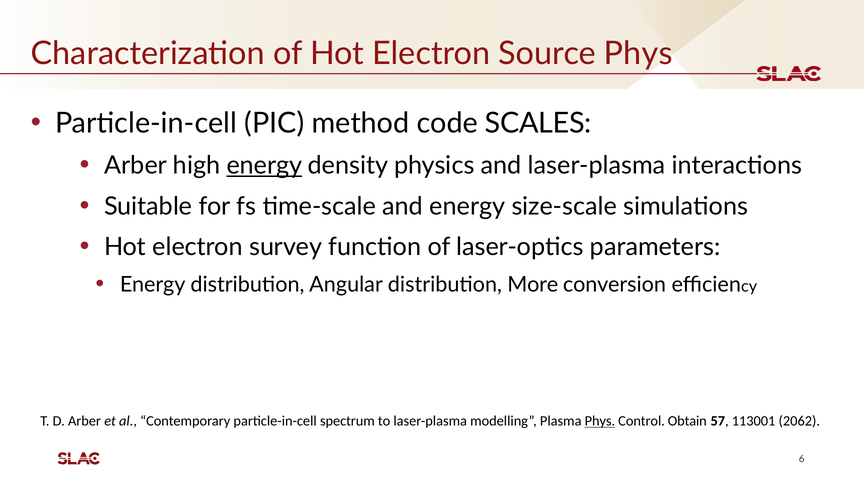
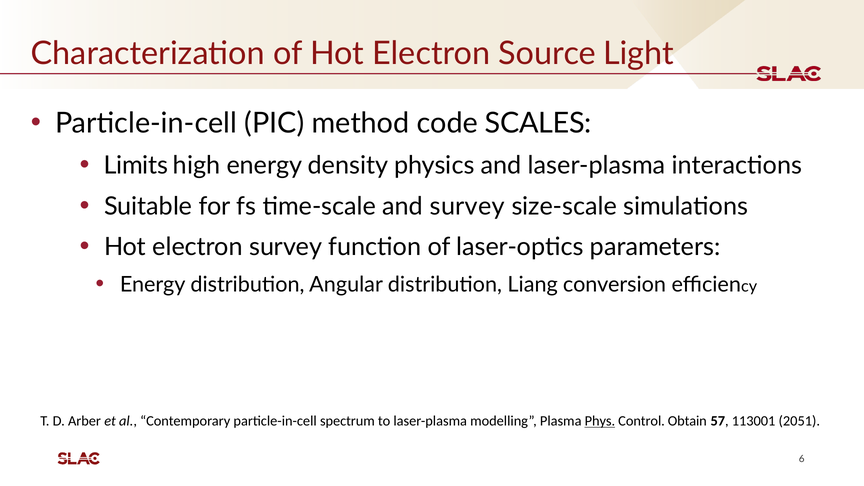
Source Phys: Phys -> Light
Arber at (136, 166): Arber -> Limits
energy at (264, 166) underline: present -> none
and energy: energy -> survey
More: More -> Liang
2062: 2062 -> 2051
